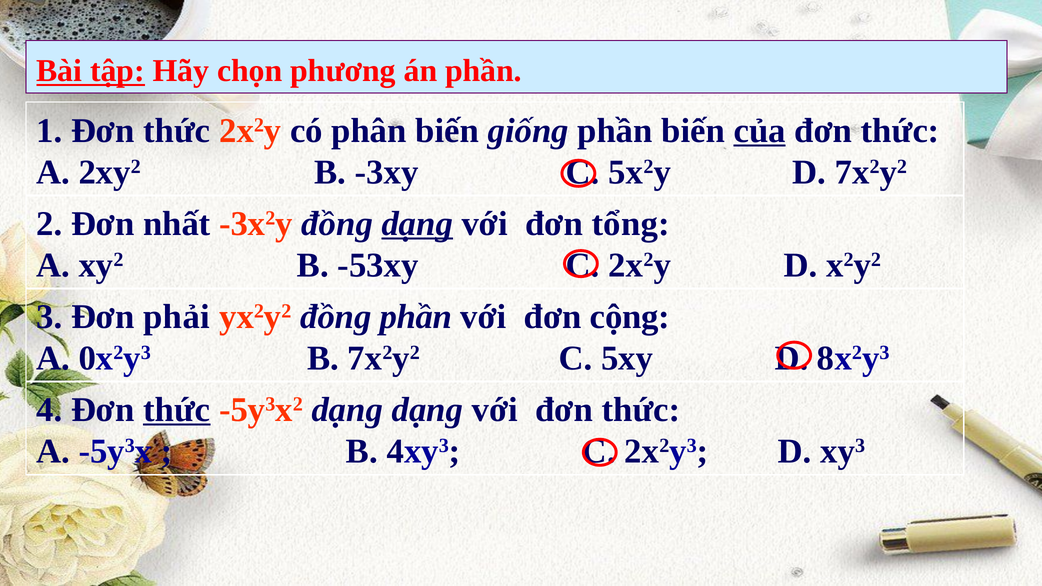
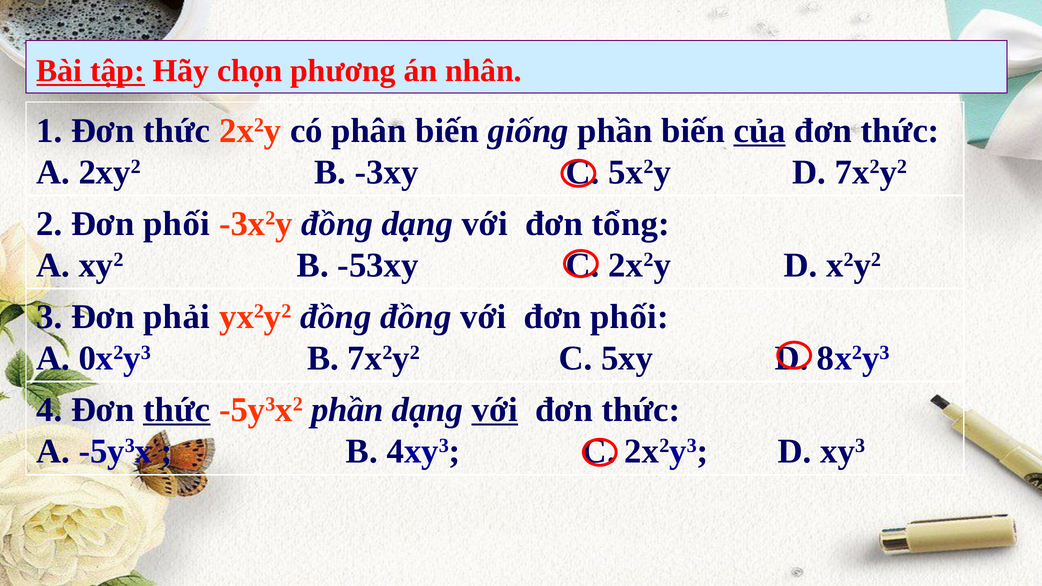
án phần: phần -> nhân
2 Đơn nhất: nhất -> phối
dạng at (417, 224) underline: present -> none
đồng phần: phần -> đồng
với đơn cộng: cộng -> phối
-5y3x2 dạng: dạng -> phần
với at (495, 410) underline: none -> present
